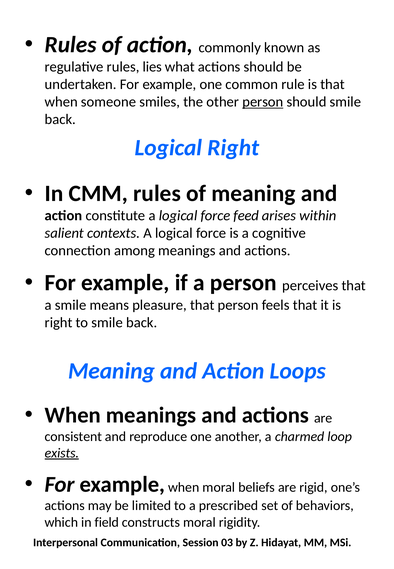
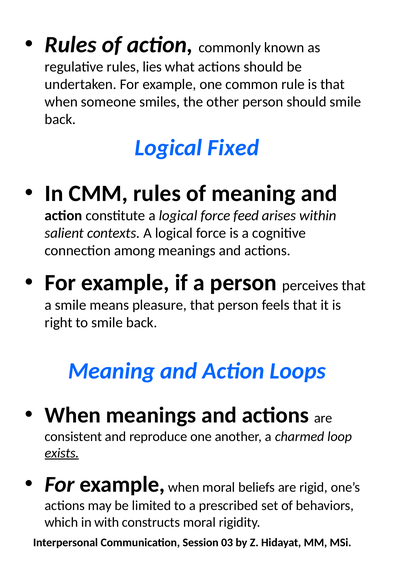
person at (263, 102) underline: present -> none
Logical Right: Right -> Fixed
field: field -> with
